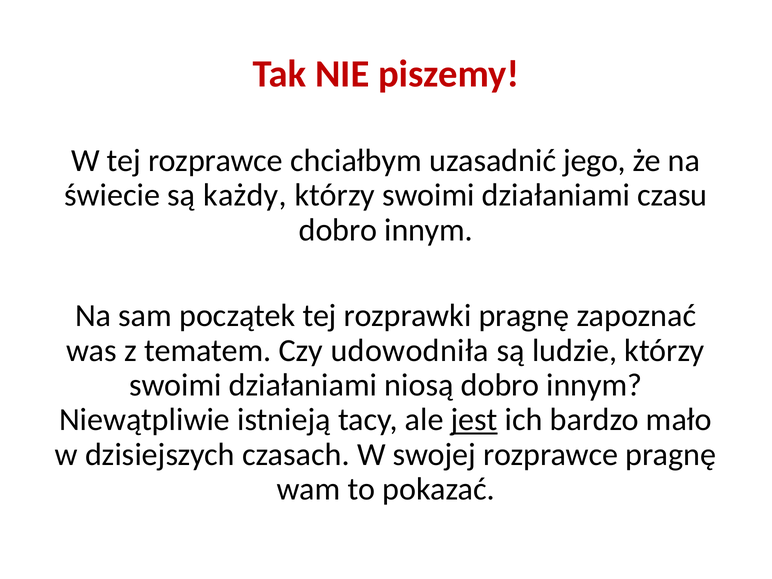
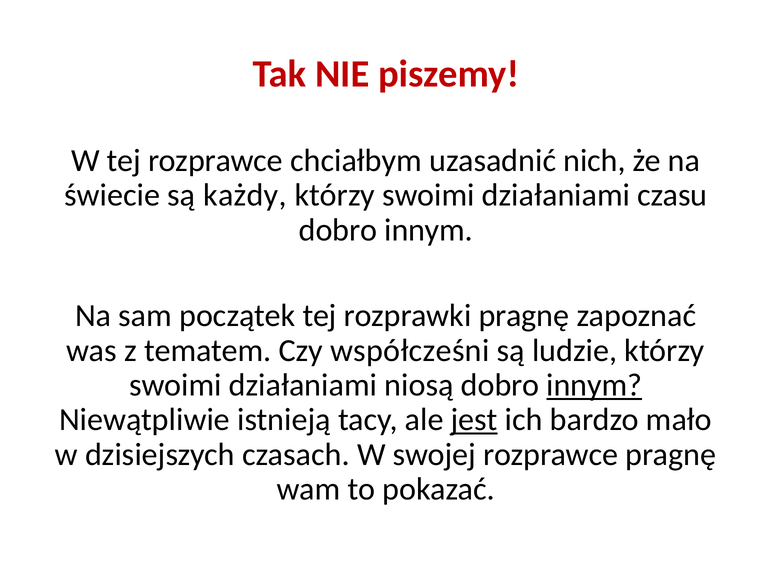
jego: jego -> nich
udowodniła: udowodniła -> współcześni
innym at (594, 385) underline: none -> present
